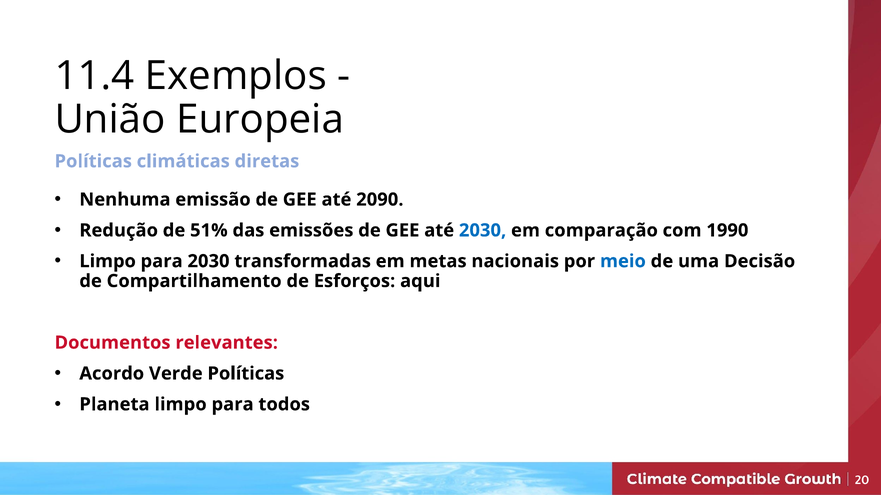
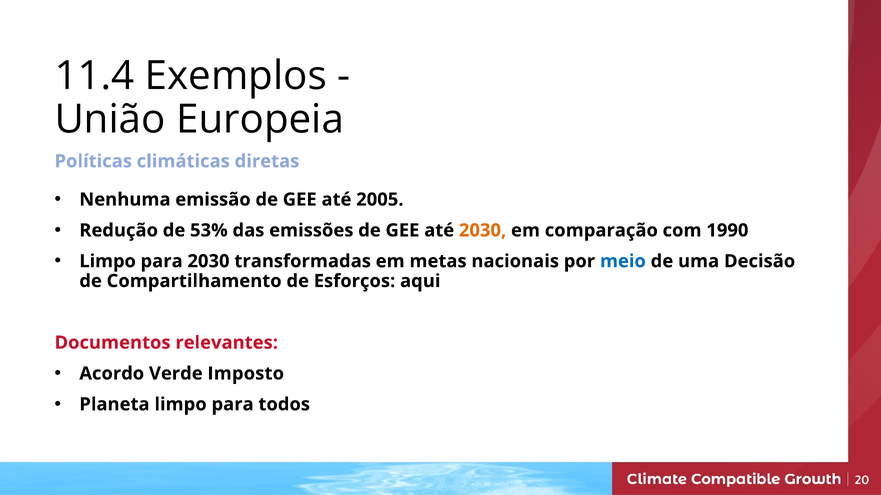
2090: 2090 -> 2005
51%: 51% -> 53%
2030 at (483, 231) colour: blue -> orange
Verde Políticas: Políticas -> Imposto
